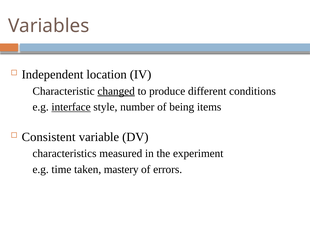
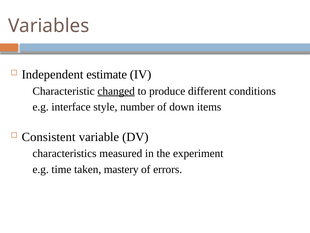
location: location -> estimate
interface underline: present -> none
being: being -> down
